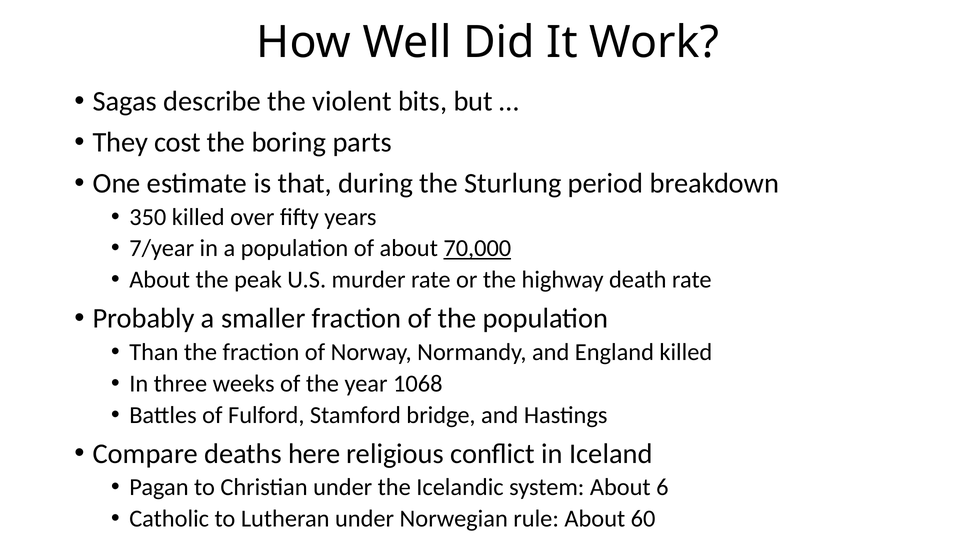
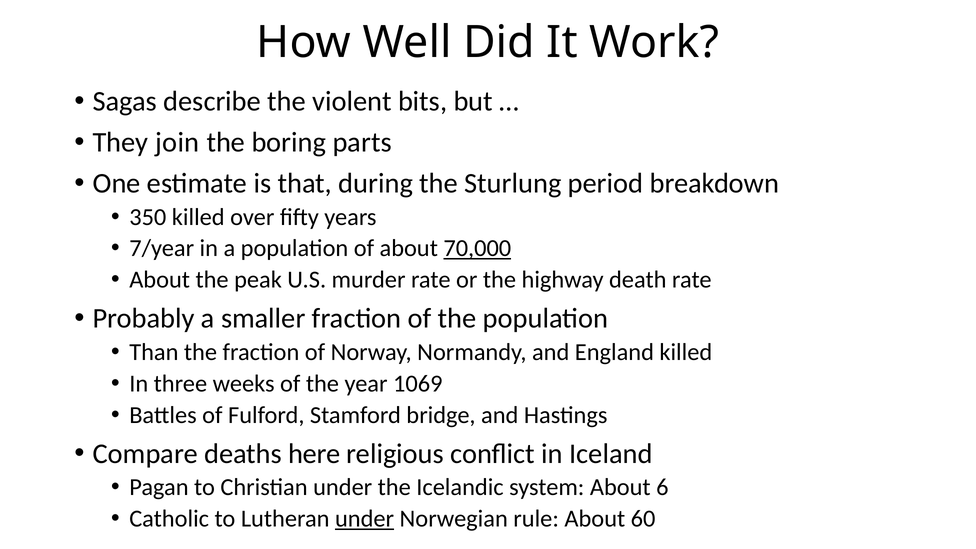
cost: cost -> join
1068: 1068 -> 1069
under at (365, 519) underline: none -> present
